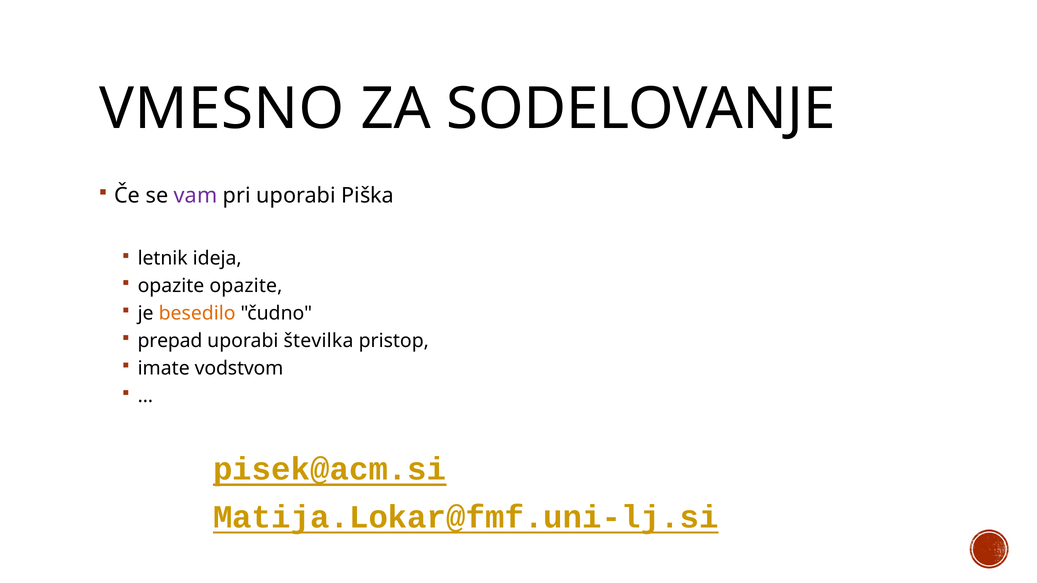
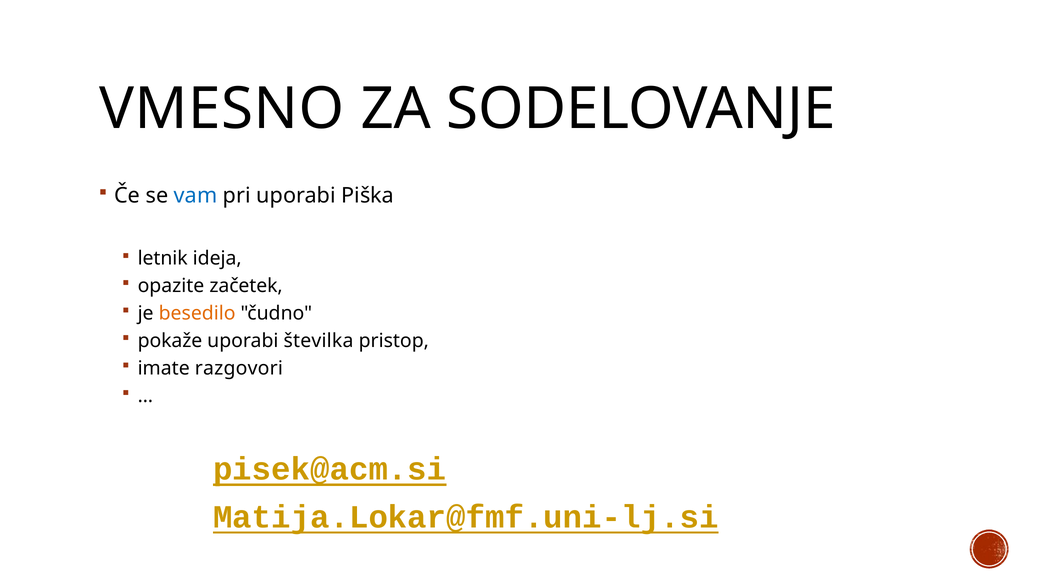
vam colour: purple -> blue
opazite opazite: opazite -> začetek
prepad: prepad -> pokaže
vodstvom: vodstvom -> razgovori
